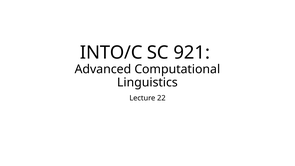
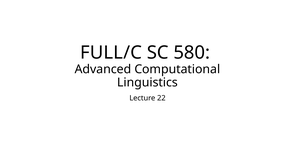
INTO/C: INTO/C -> FULL/C
921: 921 -> 580
